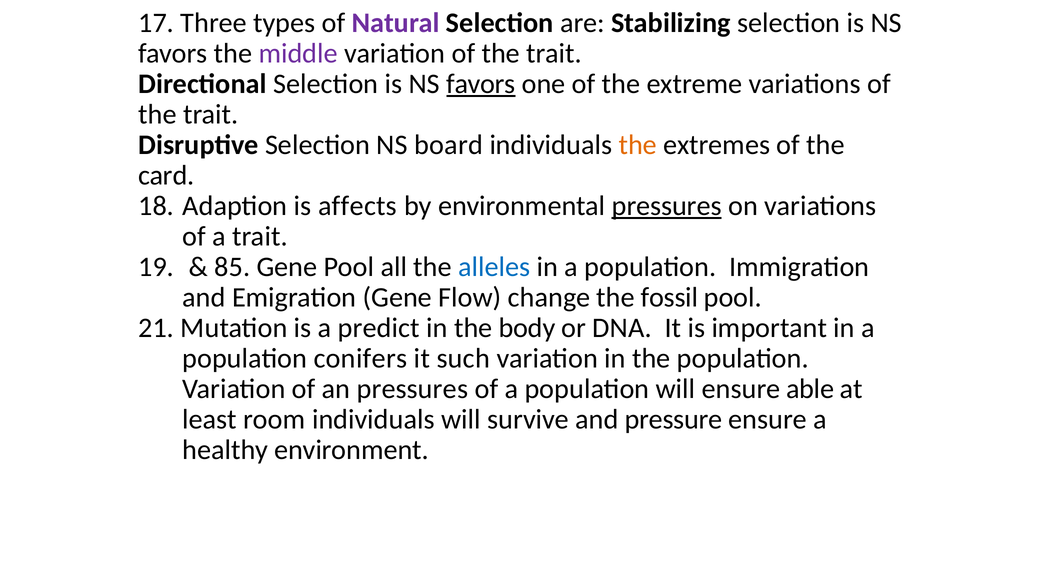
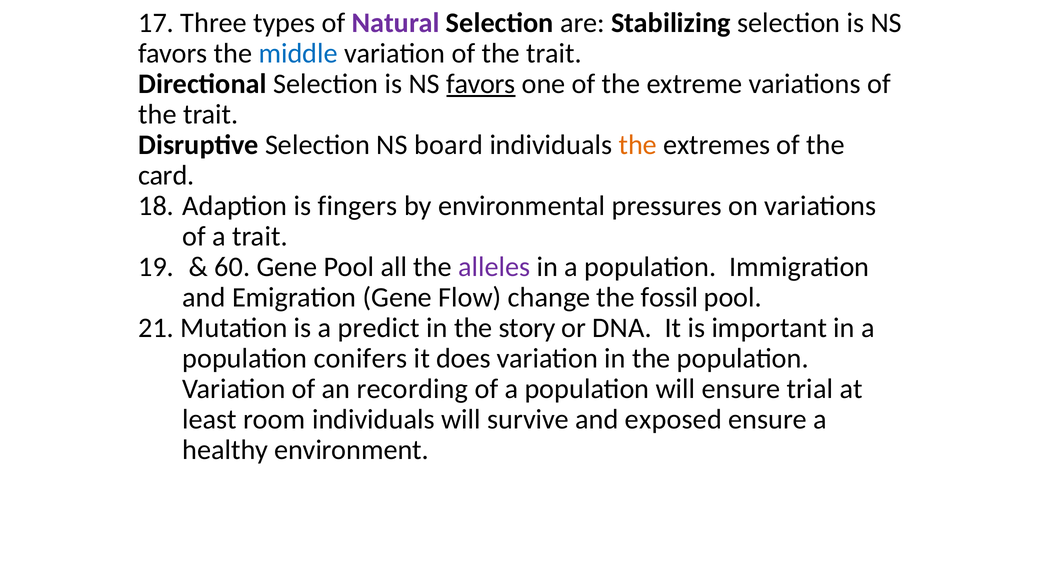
middle colour: purple -> blue
affects: affects -> fingers
pressures at (667, 206) underline: present -> none
85: 85 -> 60
alleles colour: blue -> purple
body: body -> story
such: such -> does
an pressures: pressures -> recording
able: able -> trial
pressure: pressure -> exposed
